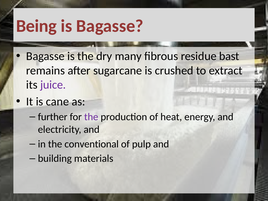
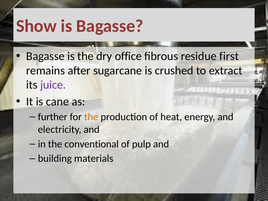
Being: Being -> Show
many: many -> office
bast: bast -> first
the at (91, 117) colour: purple -> orange
